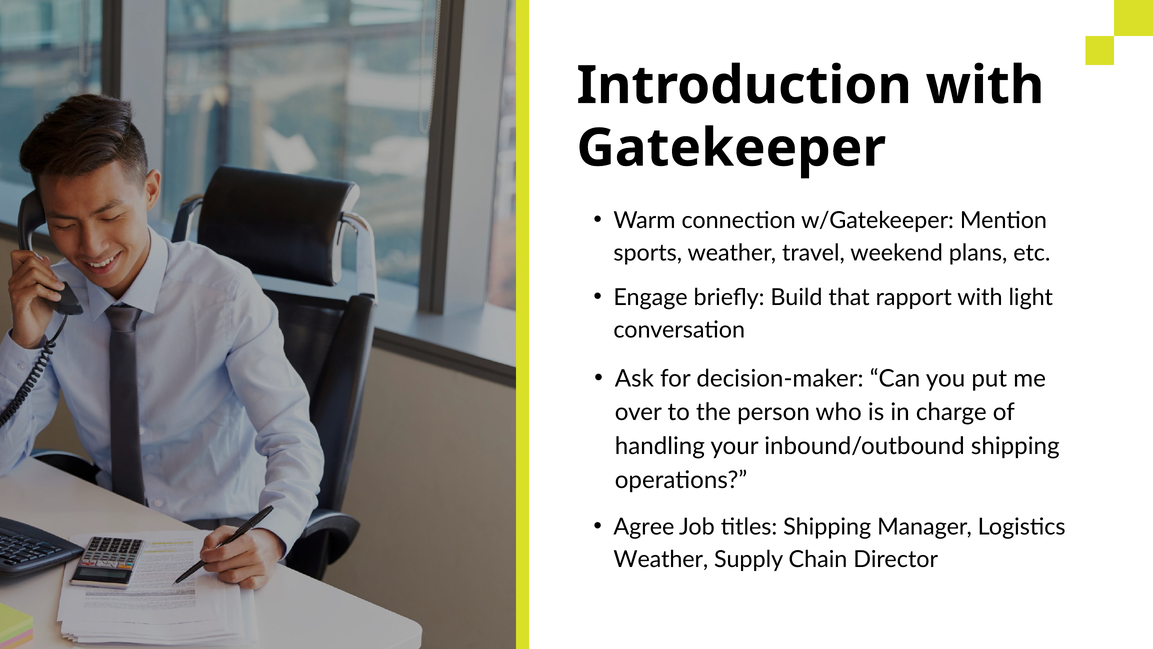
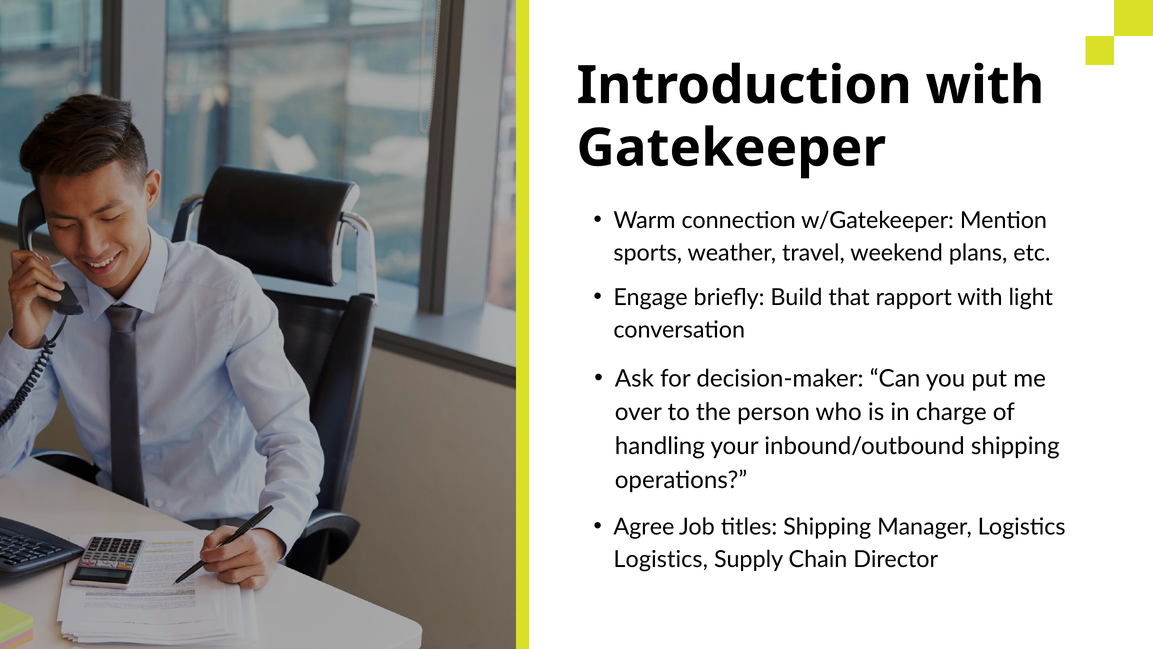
Weather at (661, 559): Weather -> Logistics
